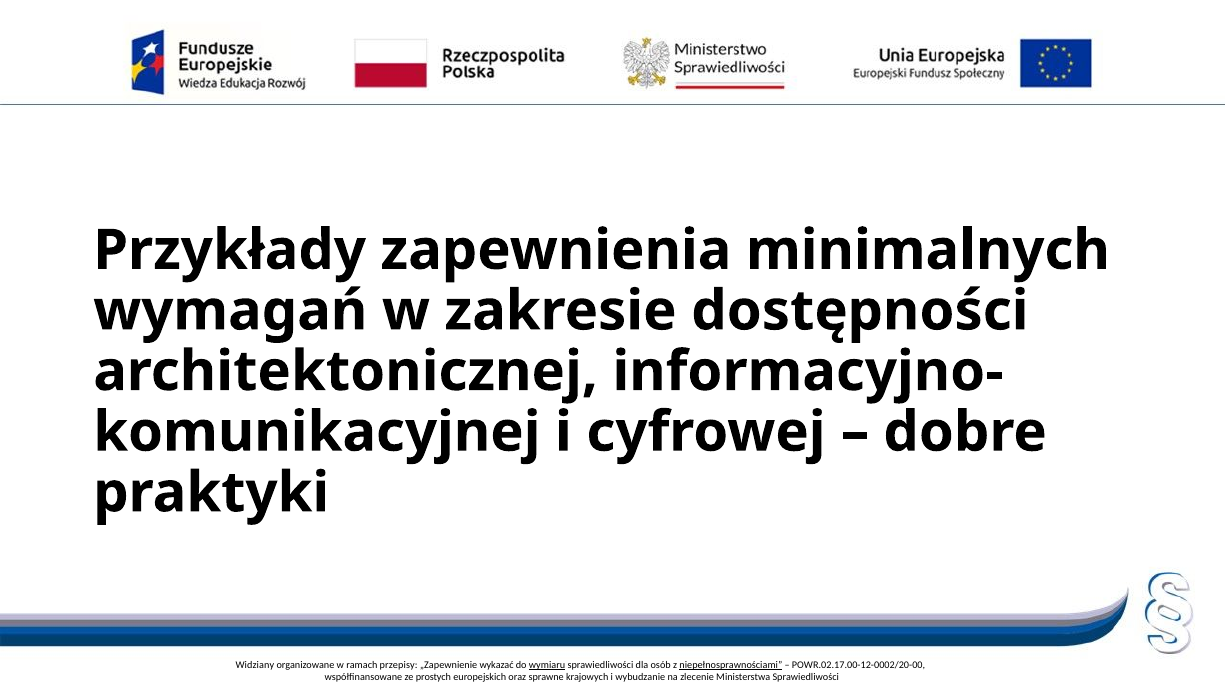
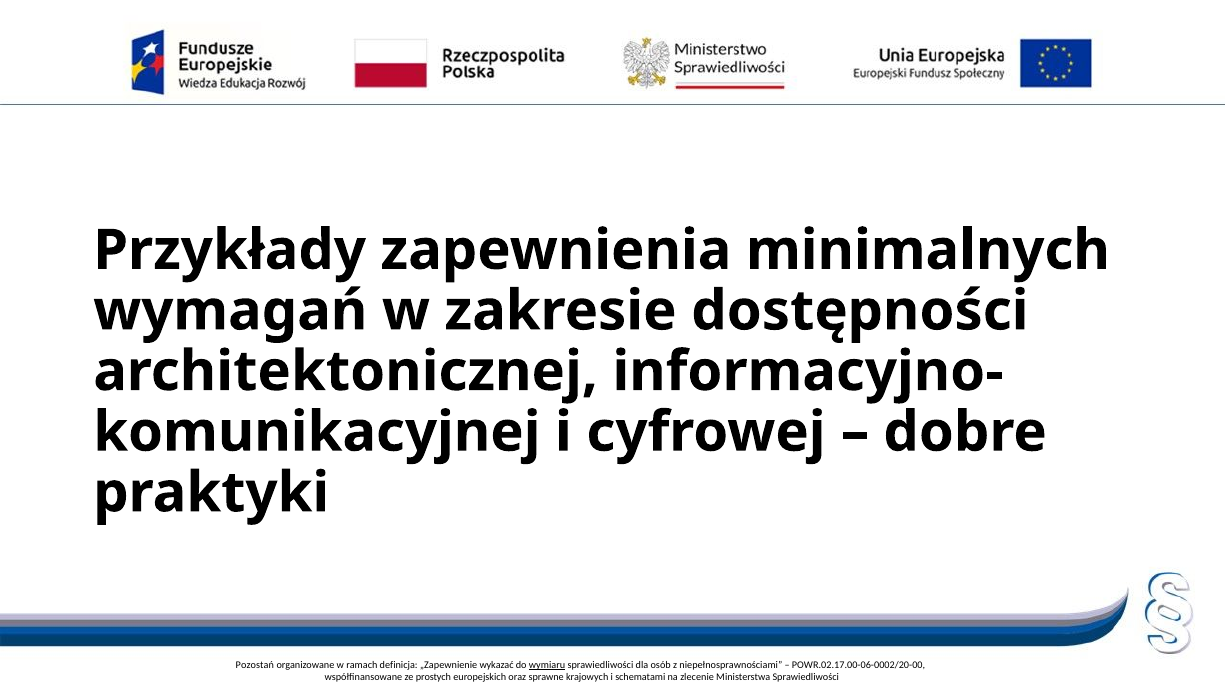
Widziany: Widziany -> Pozostań
przepisy: przepisy -> definicja
niepełnosprawnościami underline: present -> none
POWR.02.17.00-12-0002/20-00: POWR.02.17.00-12-0002/20-00 -> POWR.02.17.00-06-0002/20-00
wybudzanie: wybudzanie -> schematami
